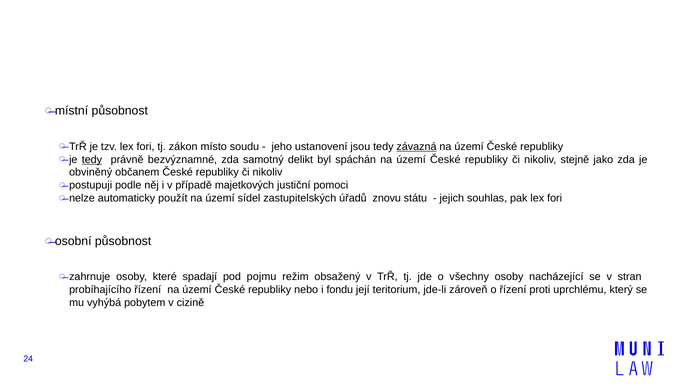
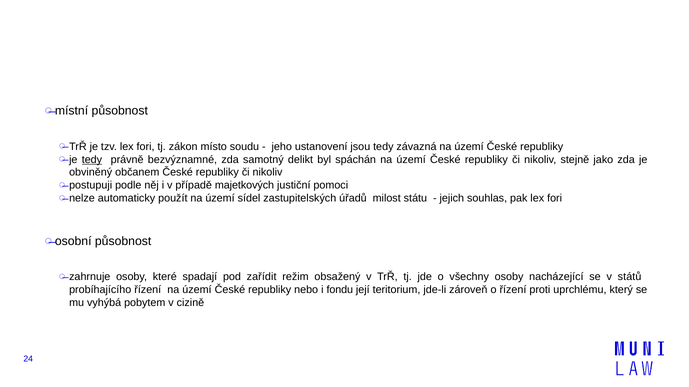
závazná underline: present -> none
znovu: znovu -> milost
pojmu: pojmu -> zařídit
stran: stran -> států
